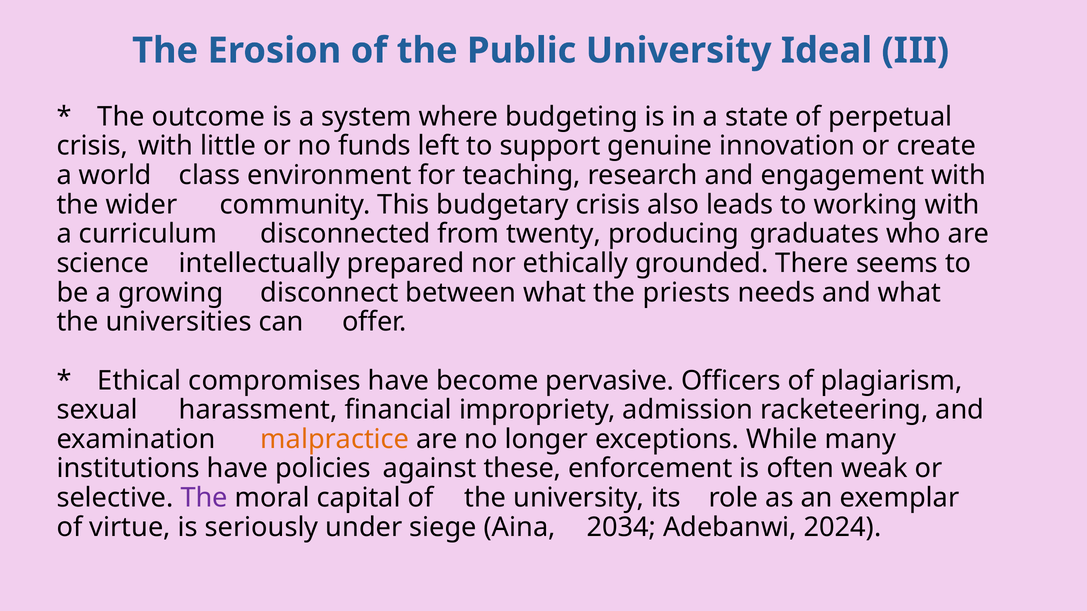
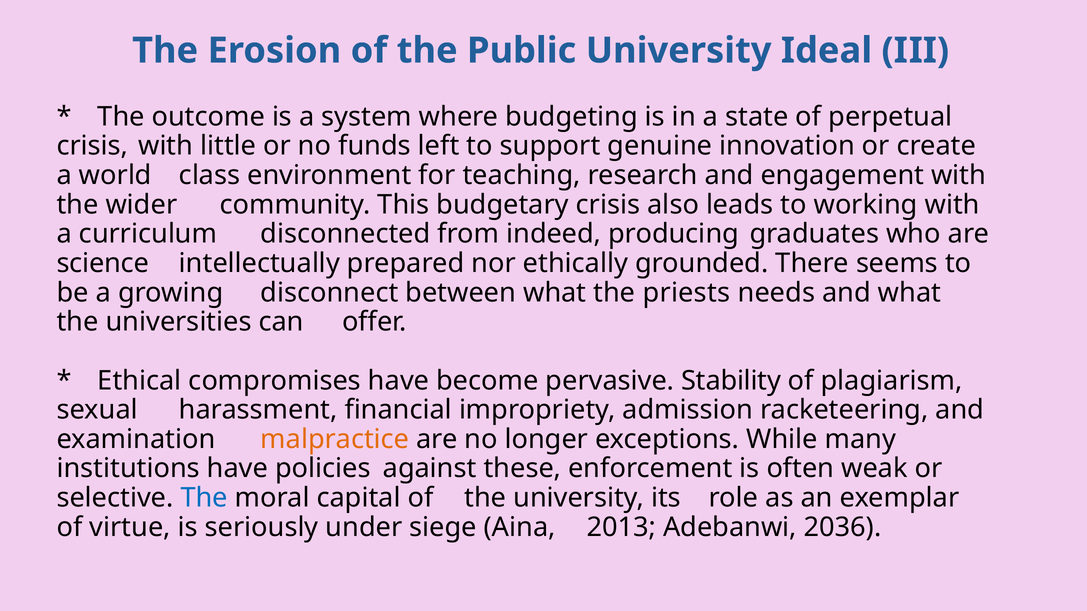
twenty: twenty -> indeed
Officers: Officers -> Stability
The at (204, 498) colour: purple -> blue
2034: 2034 -> 2013
2024: 2024 -> 2036
